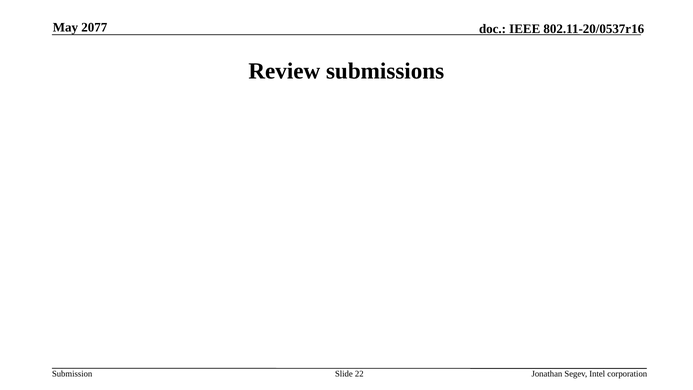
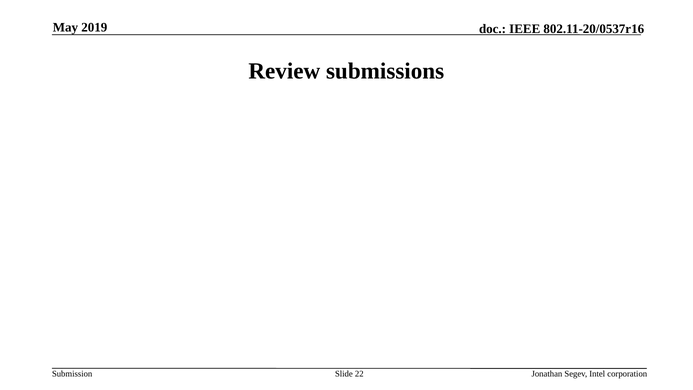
2077: 2077 -> 2019
